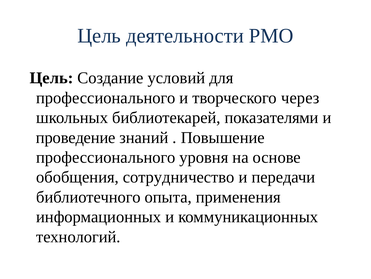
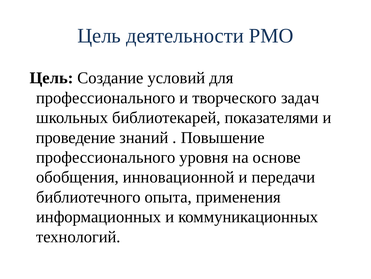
через: через -> задач
сотрудничество: сотрудничество -> инновационной
